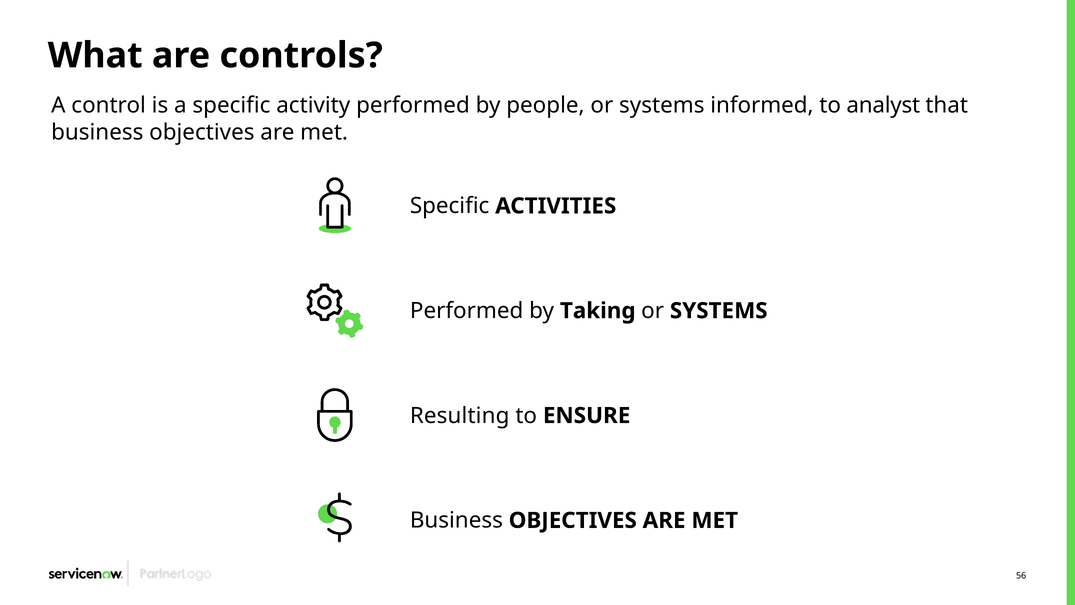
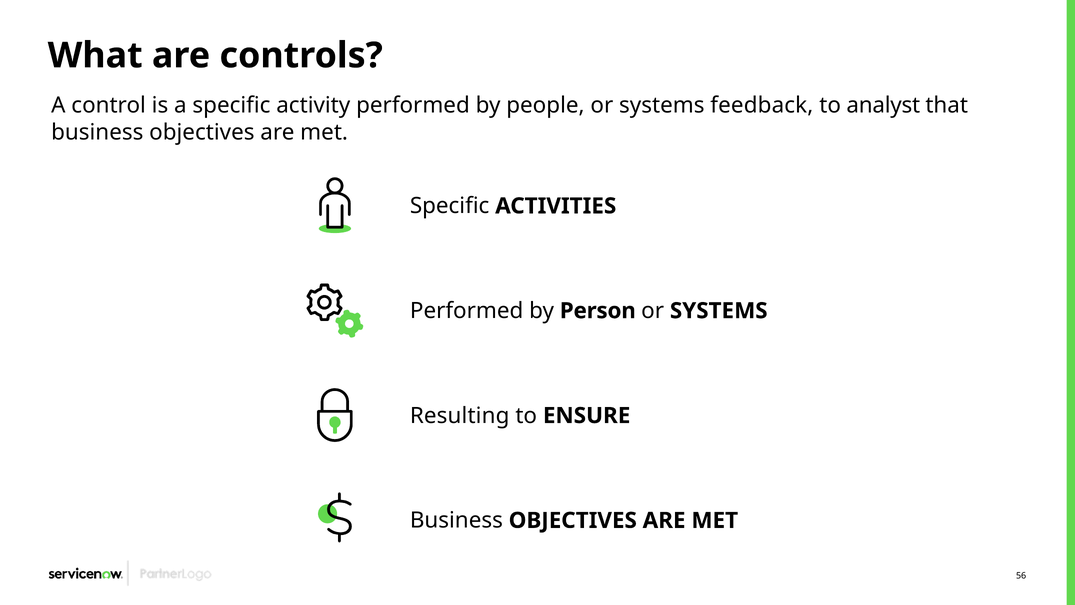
informed: informed -> feedback
Taking: Taking -> Person
